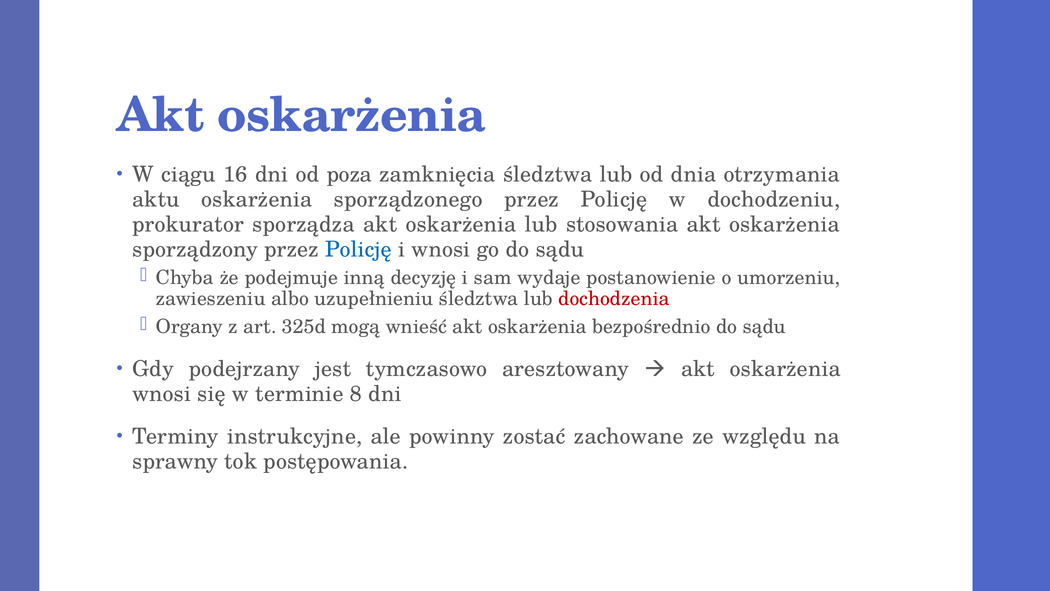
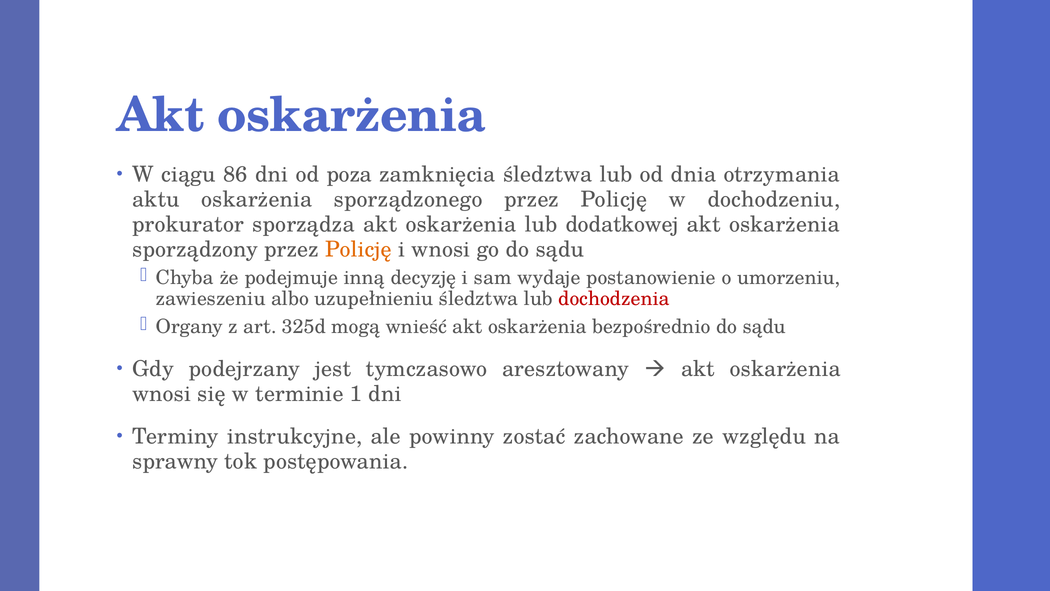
16: 16 -> 86
stosowania: stosowania -> dodatkowej
Policję at (358, 249) colour: blue -> orange
8: 8 -> 1
